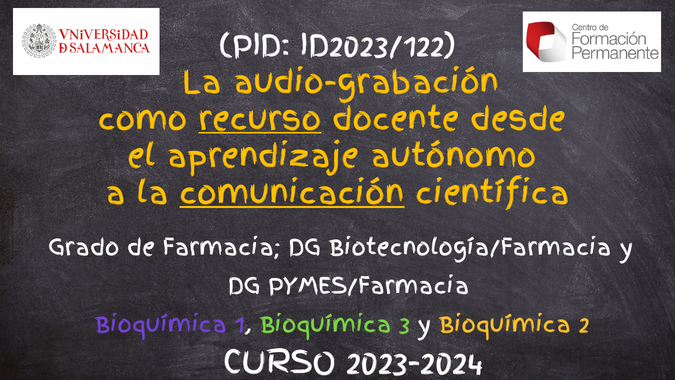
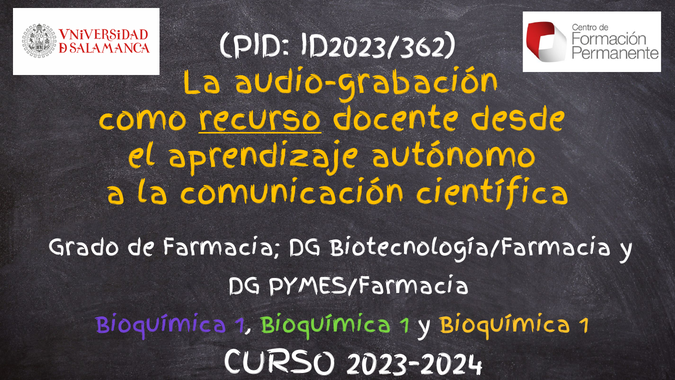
ID2023/122: ID2023/122 -> ID2023/362
comunicación underline: present -> none
1 Bioquímica 3: 3 -> 1
y Bioquímica 2: 2 -> 1
